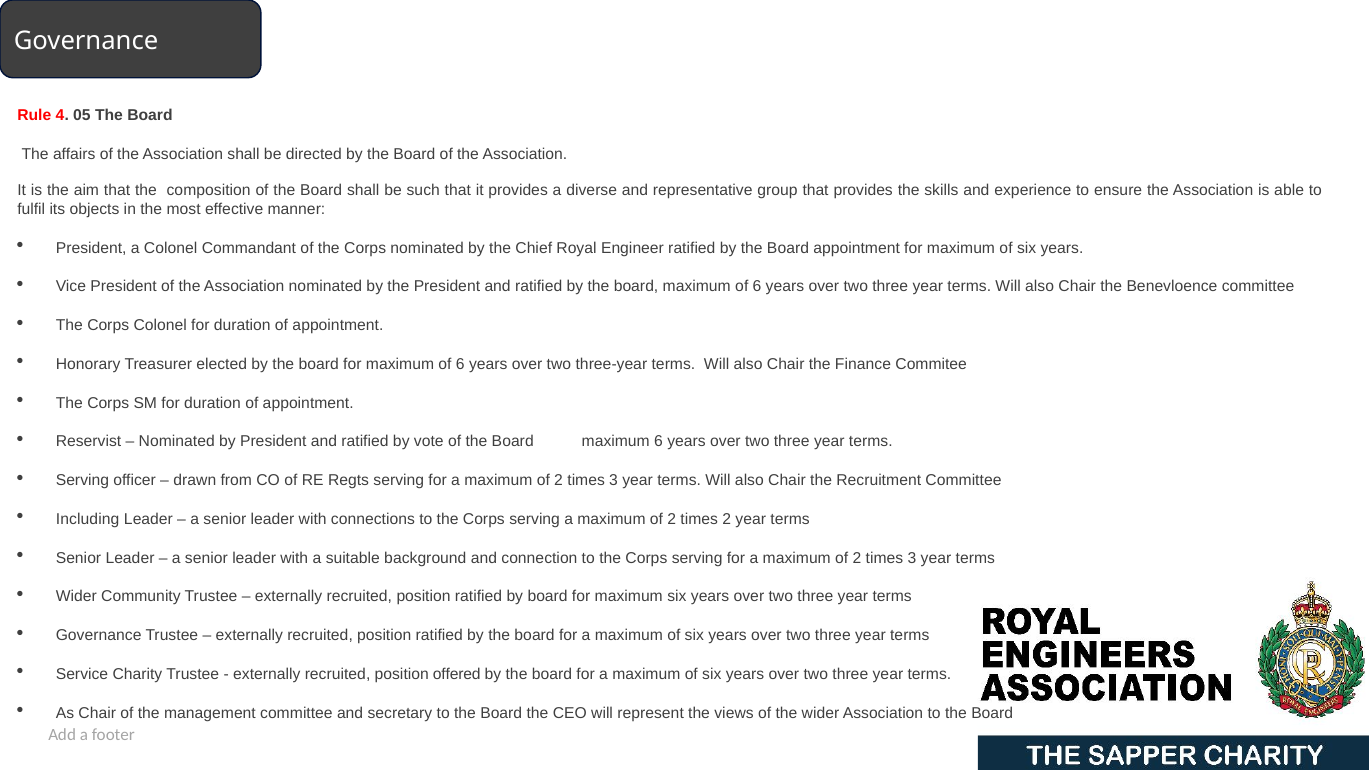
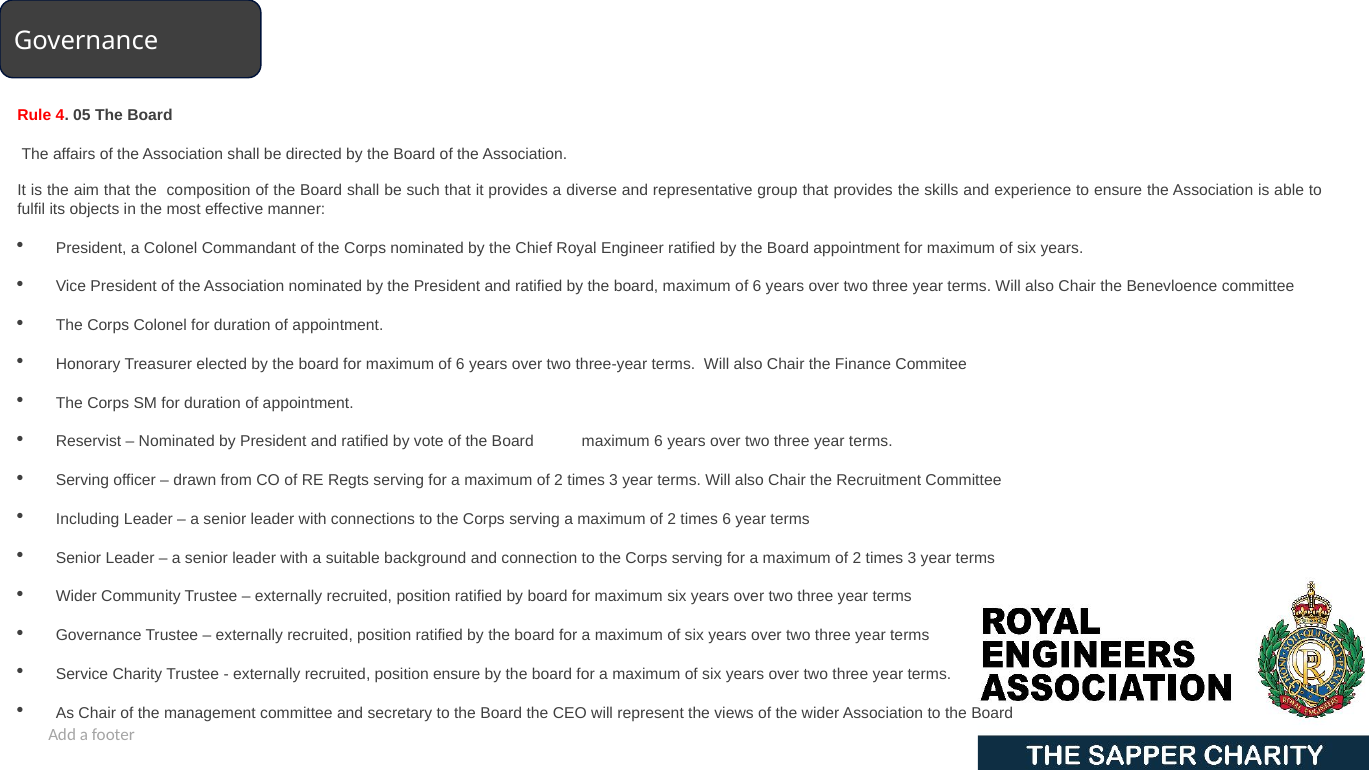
times 2: 2 -> 6
position offered: offered -> ensure
